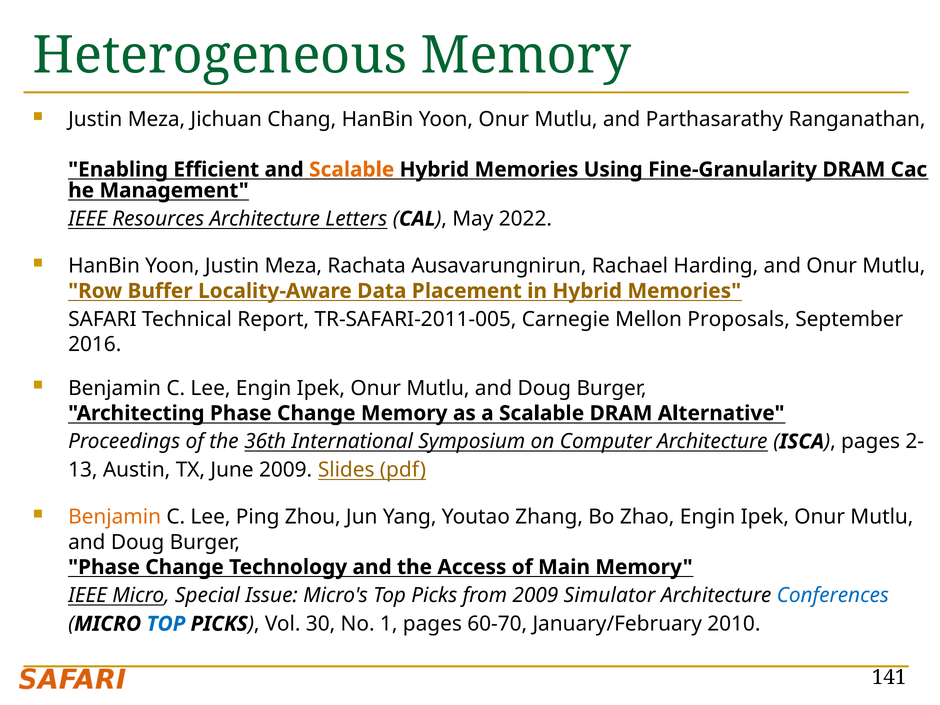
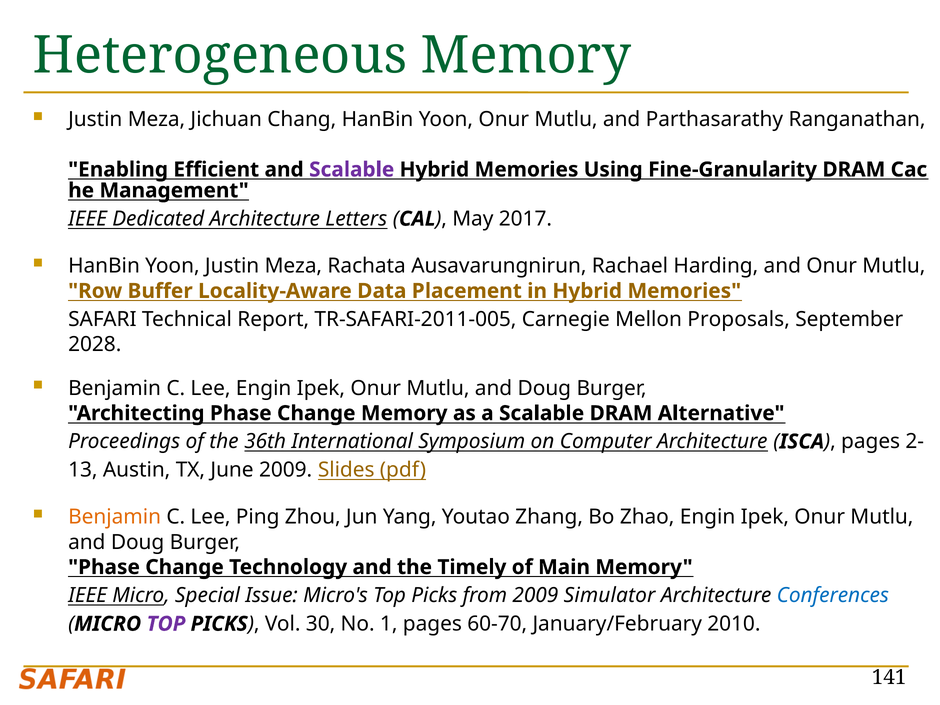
Scalable at (352, 170) colour: orange -> purple
Resources: Resources -> Dedicated
2022: 2022 -> 2017
2016: 2016 -> 2028
Access: Access -> Timely
TOP at (166, 624) colour: blue -> purple
